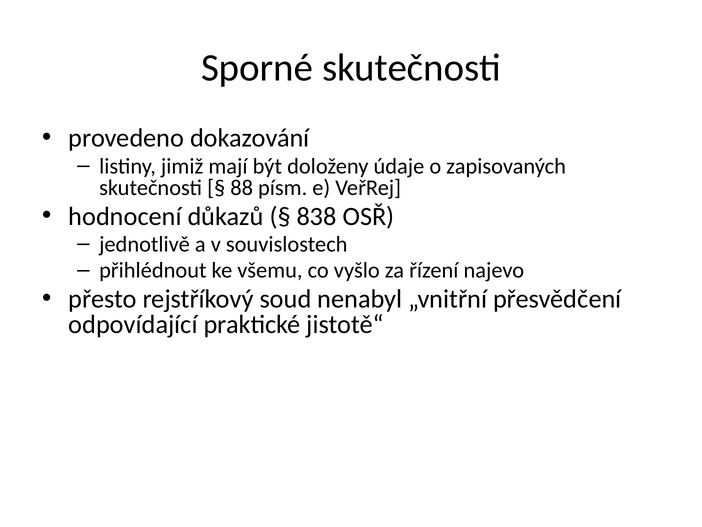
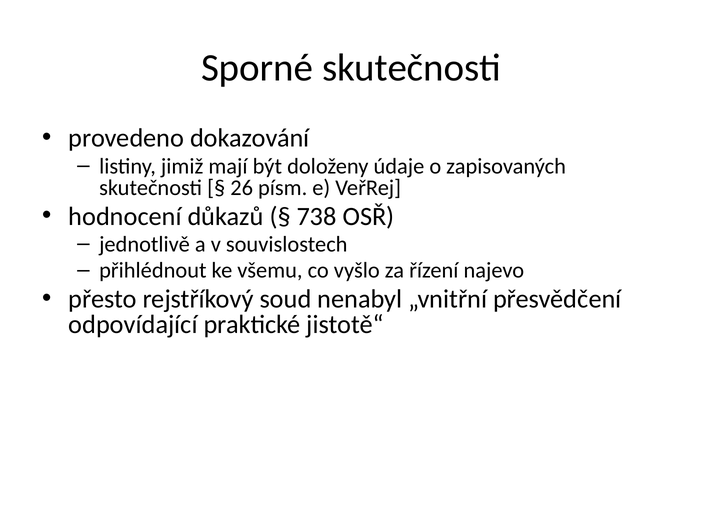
88: 88 -> 26
838: 838 -> 738
